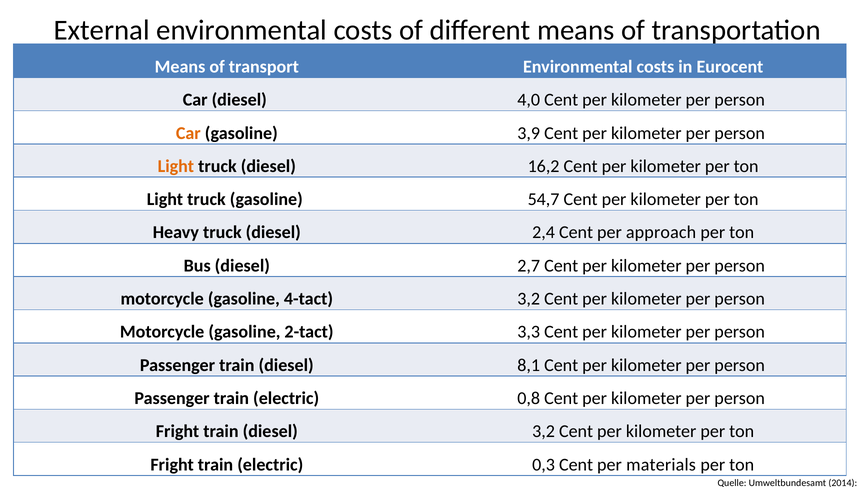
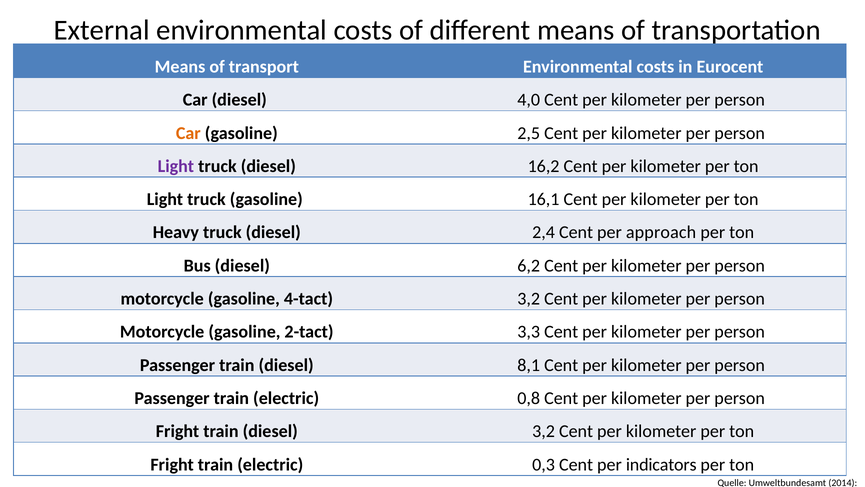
3,9: 3,9 -> 2,5
Light at (176, 166) colour: orange -> purple
54,7: 54,7 -> 16,1
2,7: 2,7 -> 6,2
materials: materials -> indicators
